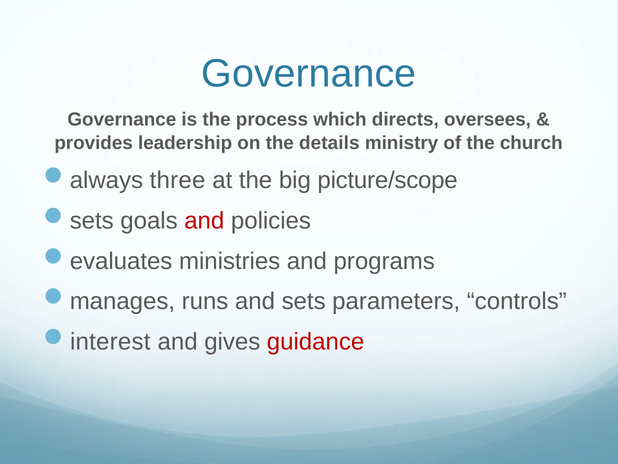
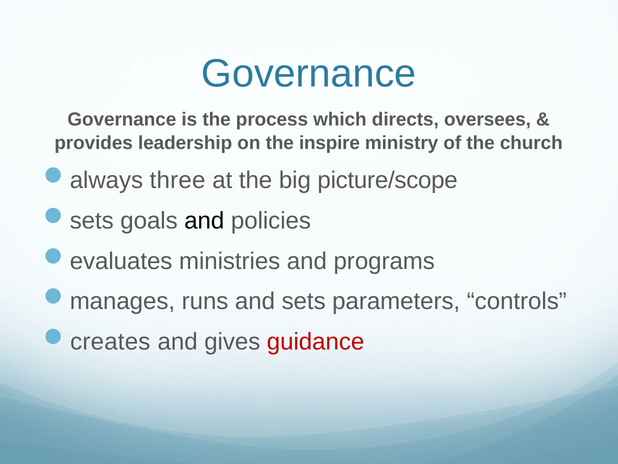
details: details -> inspire
and at (204, 221) colour: red -> black
interest: interest -> creates
